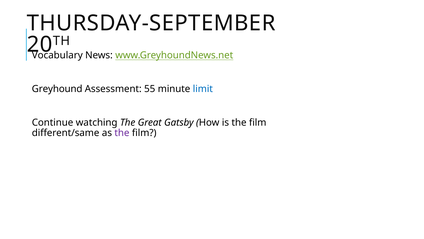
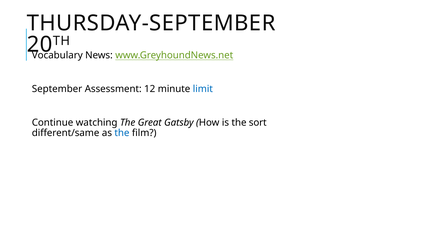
Greyhound: Greyhound -> September
55: 55 -> 12
is the film: film -> sort
the at (122, 133) colour: purple -> blue
